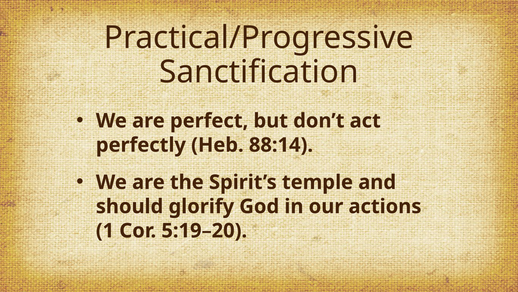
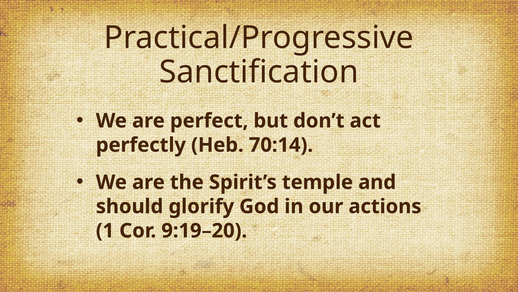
88:14: 88:14 -> 70:14
5:19–20: 5:19–20 -> 9:19–20
